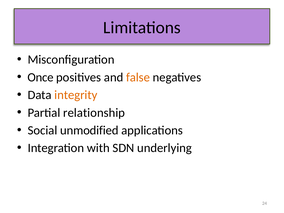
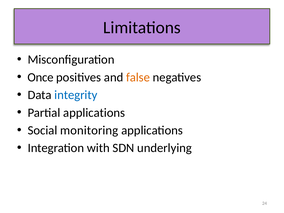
integrity colour: orange -> blue
Partial relationship: relationship -> applications
unmodified: unmodified -> monitoring
